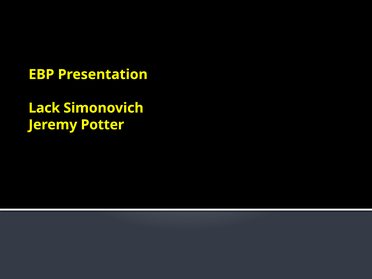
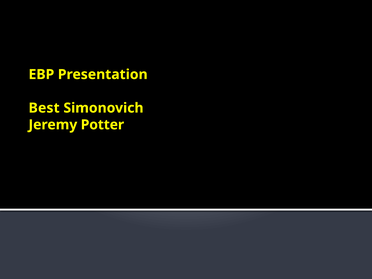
Lack: Lack -> Best
